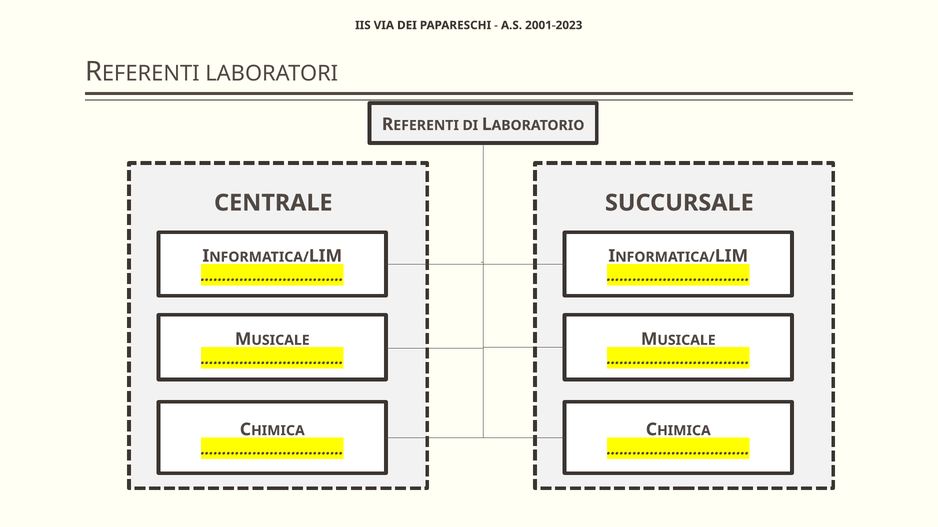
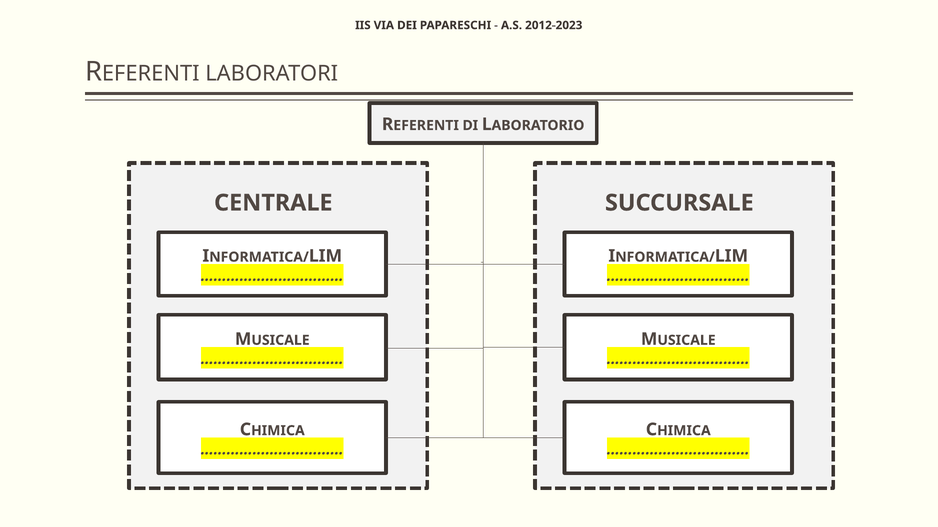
2001-2023: 2001-2023 -> 2012-2023
